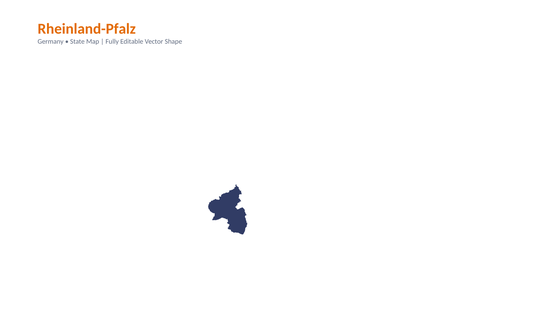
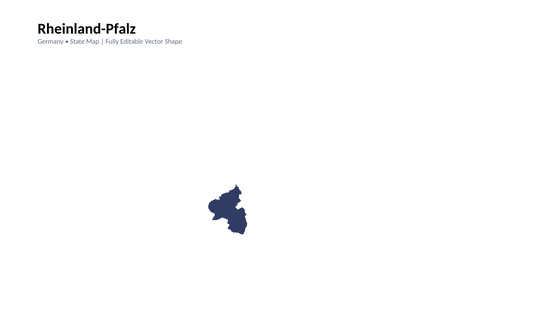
Rheinland-Pfalz colour: orange -> black
